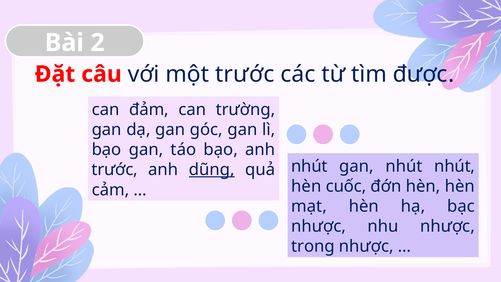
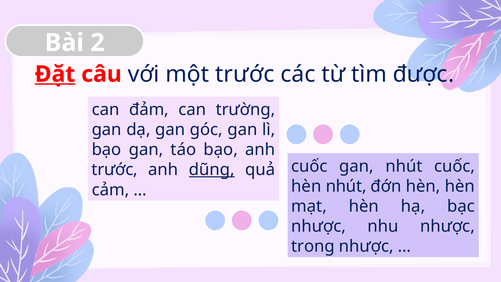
Đặt underline: none -> present
nhút at (309, 166): nhút -> cuốc
nhút nhút: nhút -> cuốc
hèn cuốc: cuốc -> nhút
